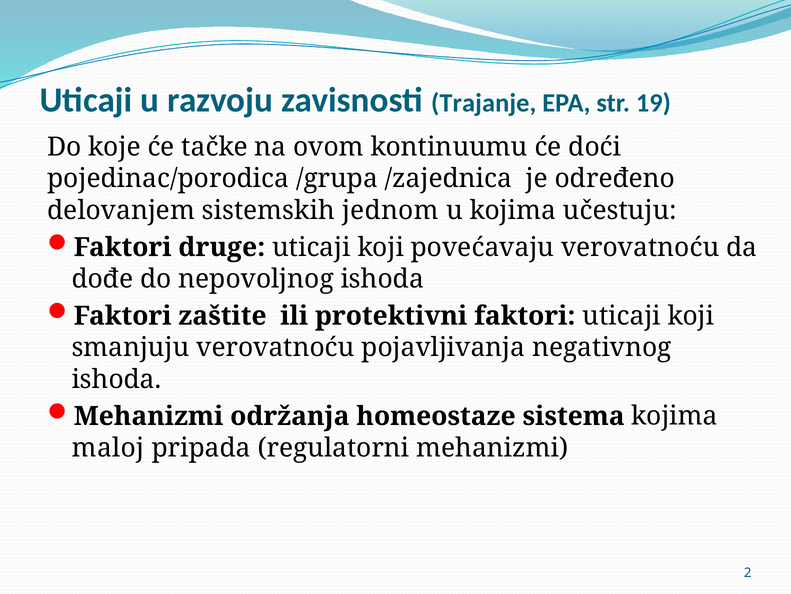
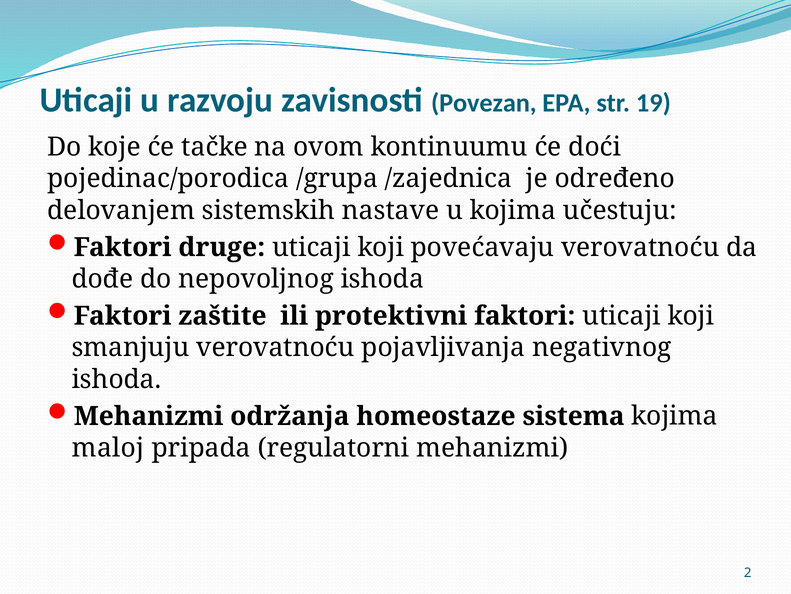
Trajanje: Trajanje -> Povezan
jednom: jednom -> nastave
